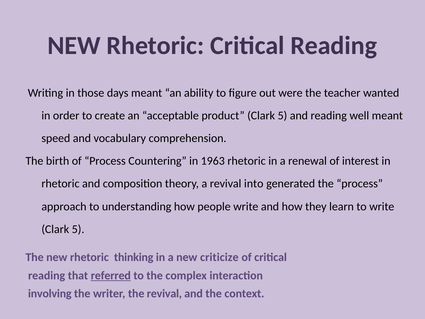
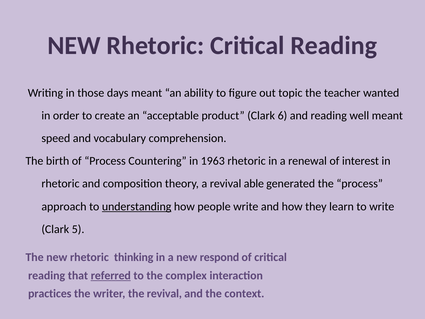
were: were -> topic
product Clark 5: 5 -> 6
into: into -> able
understanding underline: none -> present
criticize: criticize -> respond
involving: involving -> practices
